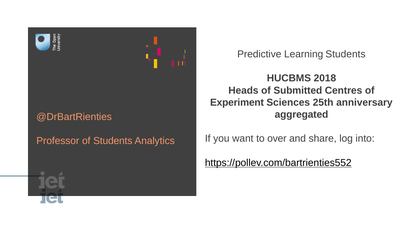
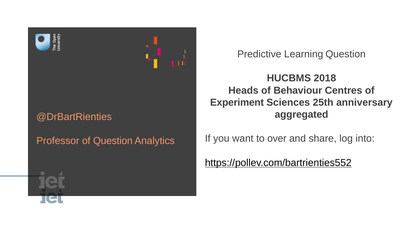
Learning Students: Students -> Question
Submitted: Submitted -> Behaviour
of Students: Students -> Question
